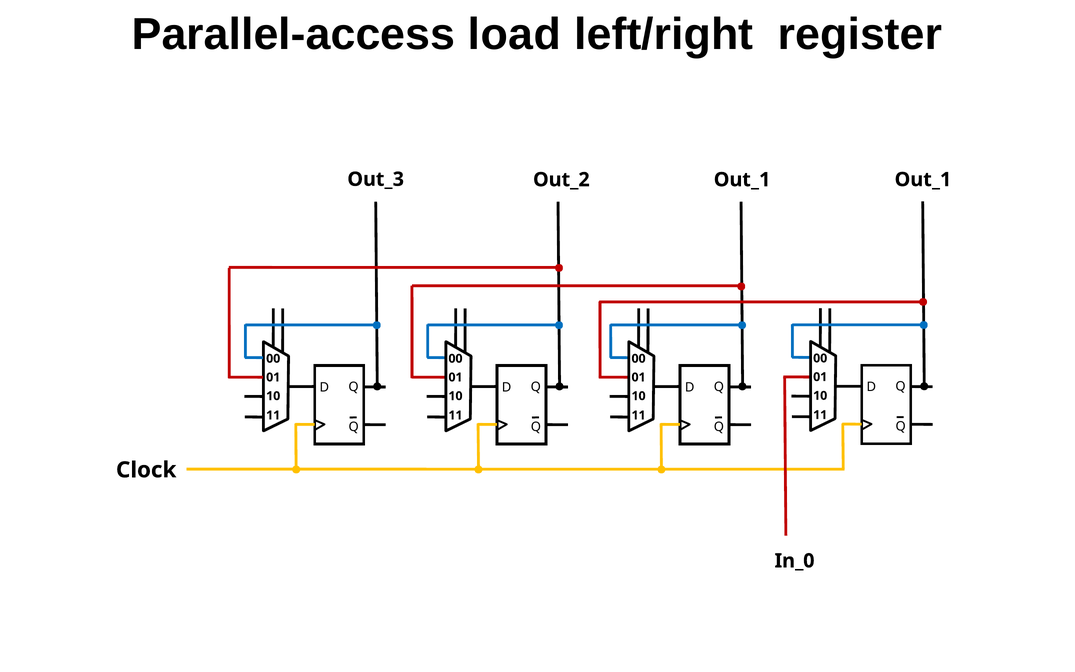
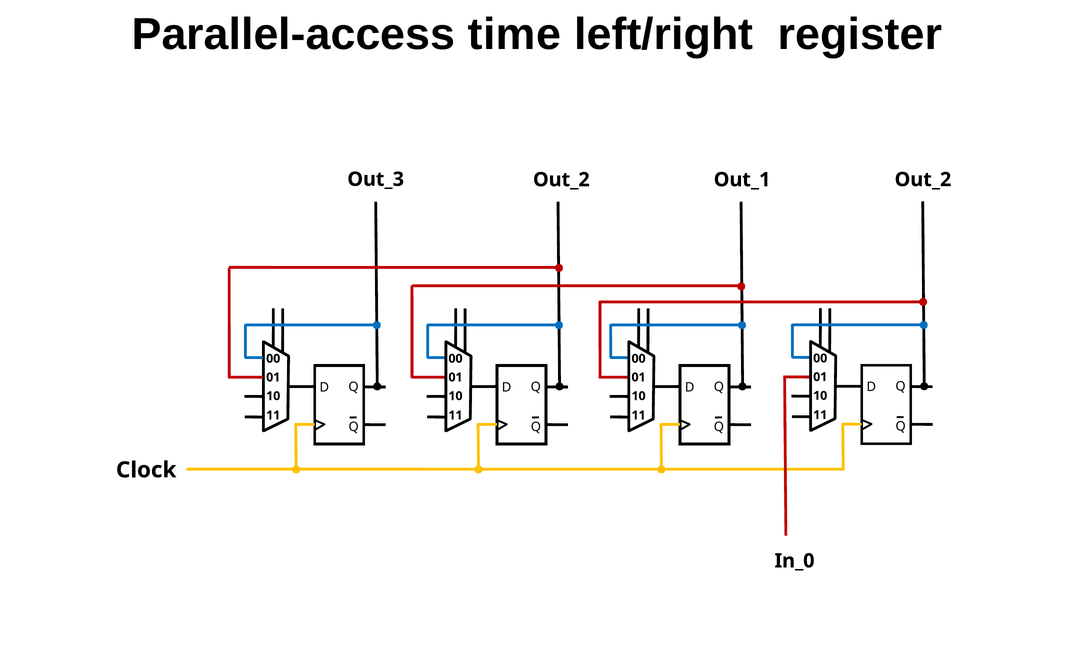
load: load -> time
Out_1 Out_1: Out_1 -> Out_2
